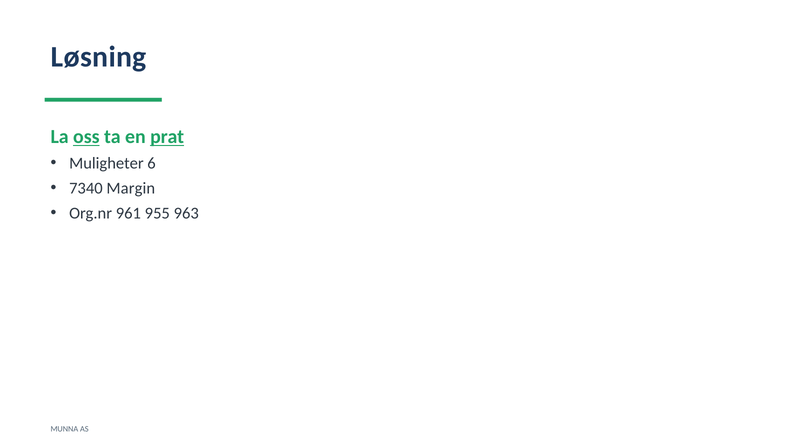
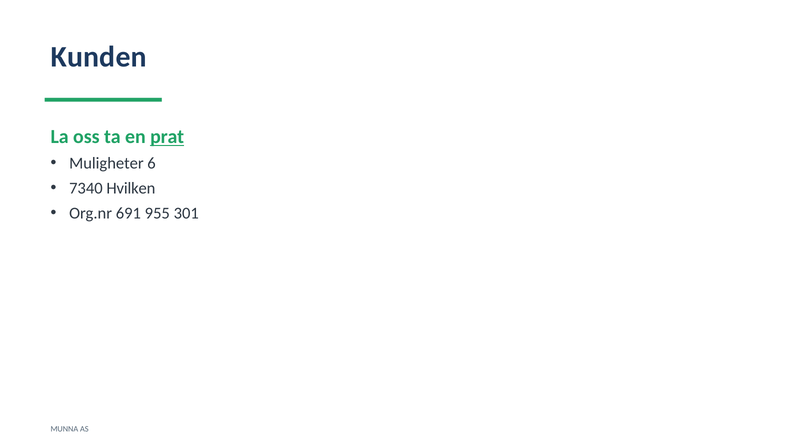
Løsning: Løsning -> Kunden
oss underline: present -> none
Margin: Margin -> Hvilken
961: 961 -> 691
963: 963 -> 301
